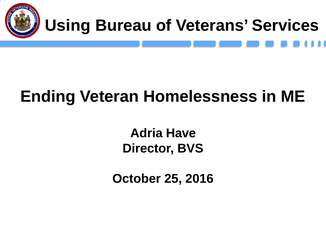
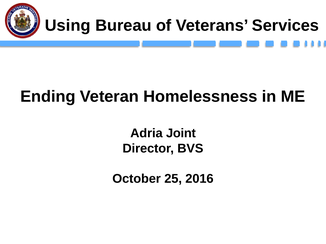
Have: Have -> Joint
